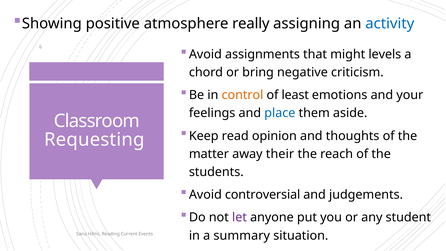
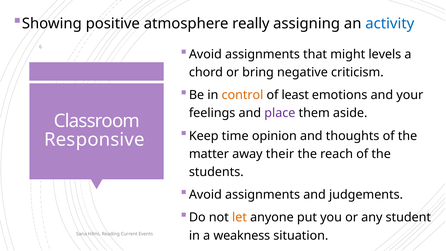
place colour: blue -> purple
read: read -> time
Requesting: Requesting -> Responsive
controversial at (263, 195): controversial -> assignments
let colour: purple -> orange
summary: summary -> weakness
